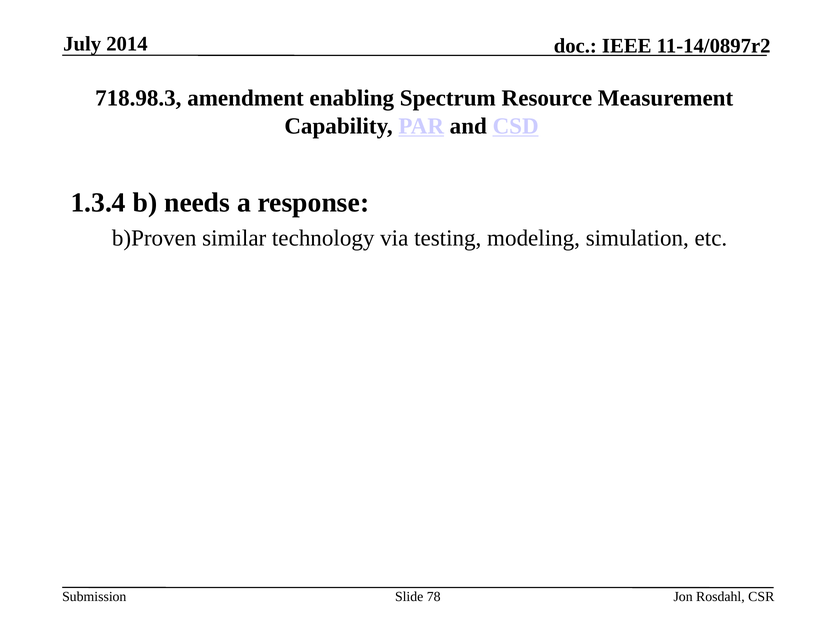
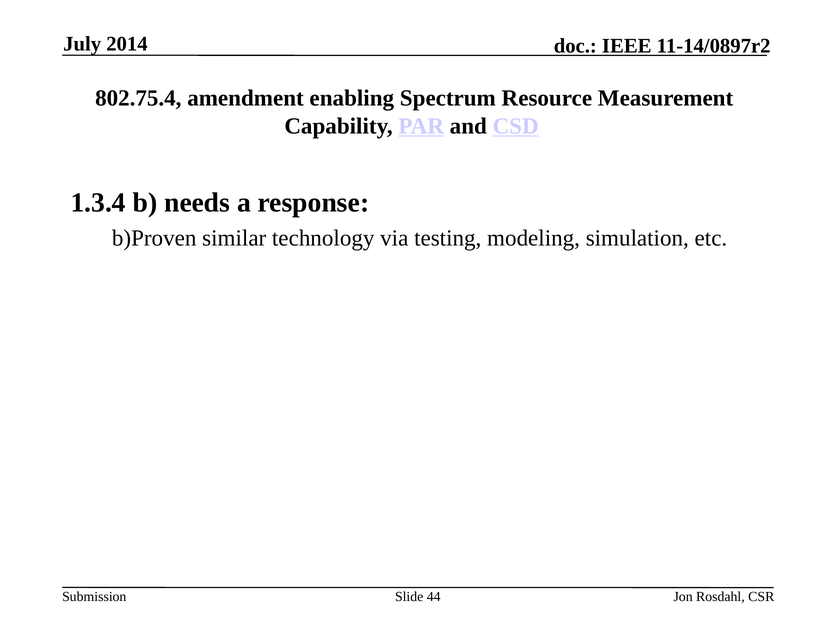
718.98.3: 718.98.3 -> 802.75.4
78: 78 -> 44
